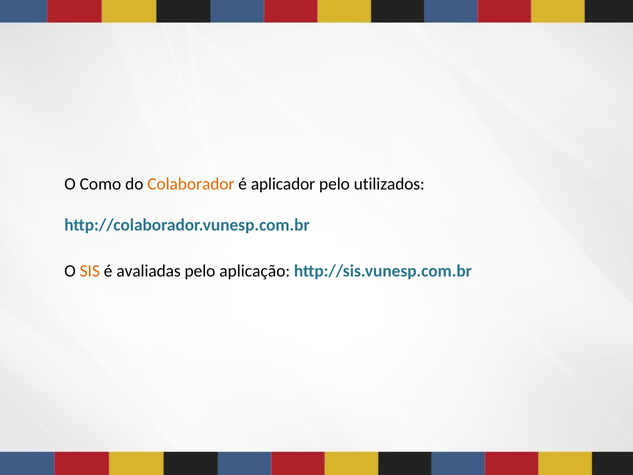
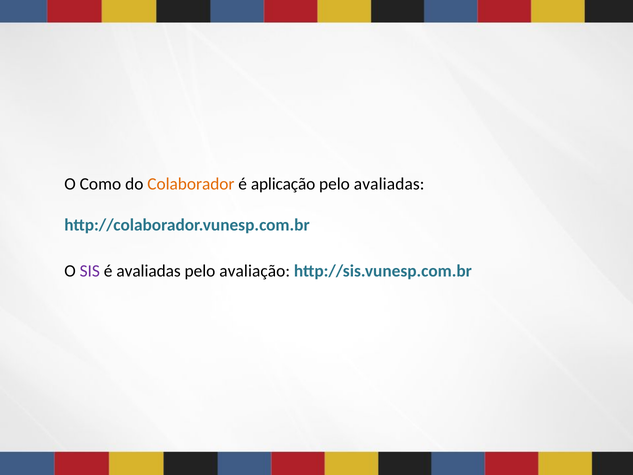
aplicador: aplicador -> aplicação
pelo utilizados: utilizados -> avaliadas
SIS colour: orange -> purple
aplicação: aplicação -> avaliação
